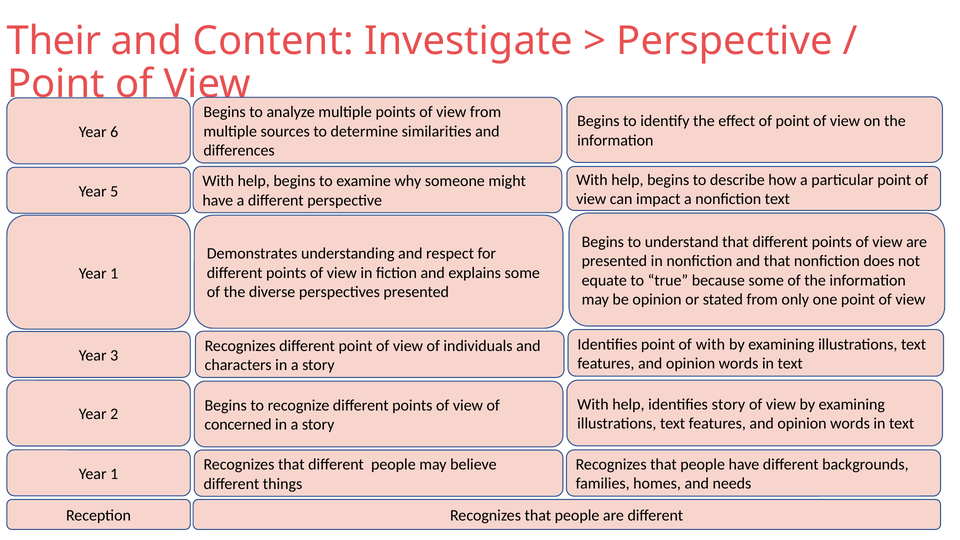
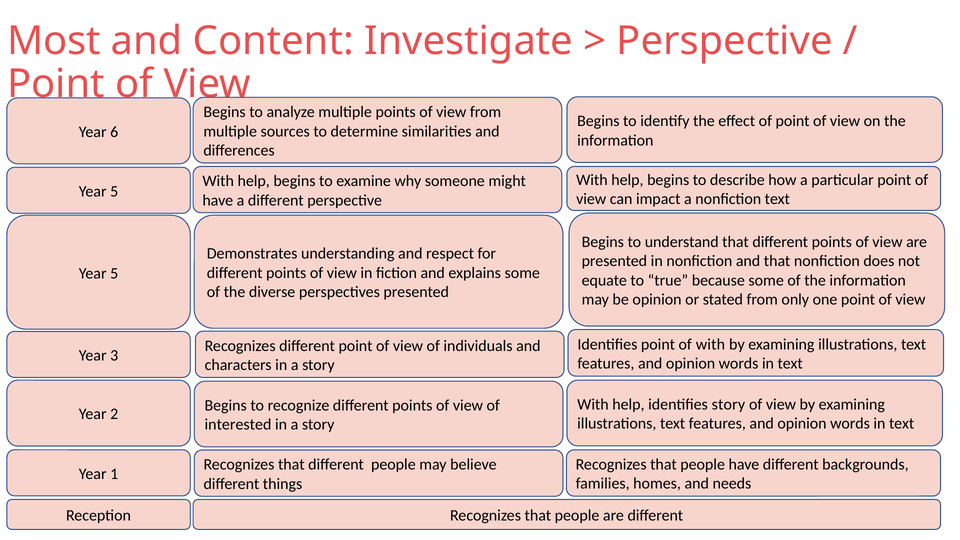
Their: Their -> Most
1 at (114, 273): 1 -> 5
concerned: concerned -> interested
